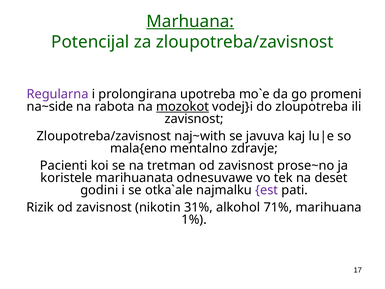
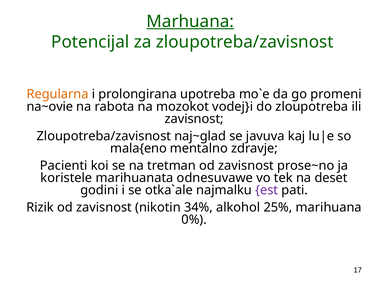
Regularna colour: purple -> orange
na~side: na~side -> na~ovie
mozokot underline: present -> none
naj~with: naj~with -> naj~glad
31%: 31% -> 34%
71%: 71% -> 25%
1%: 1% -> 0%
